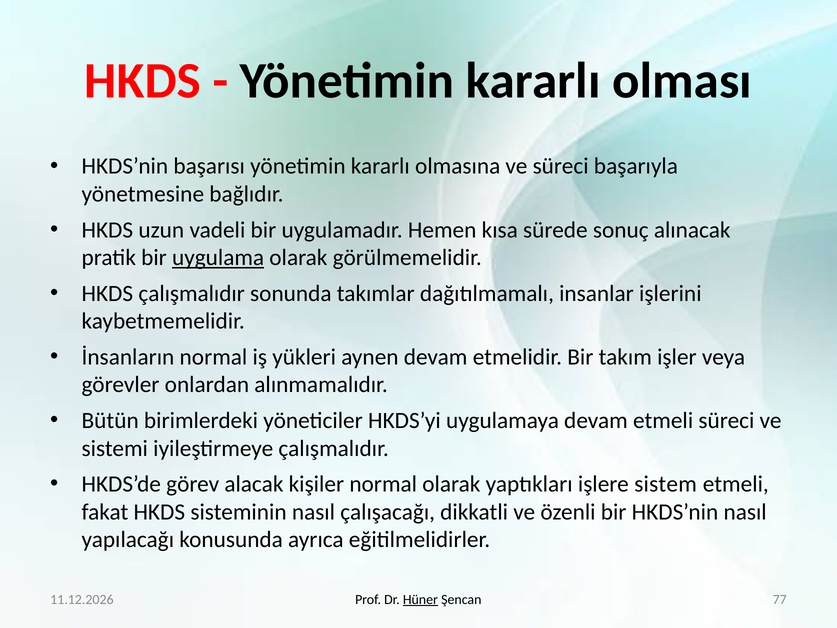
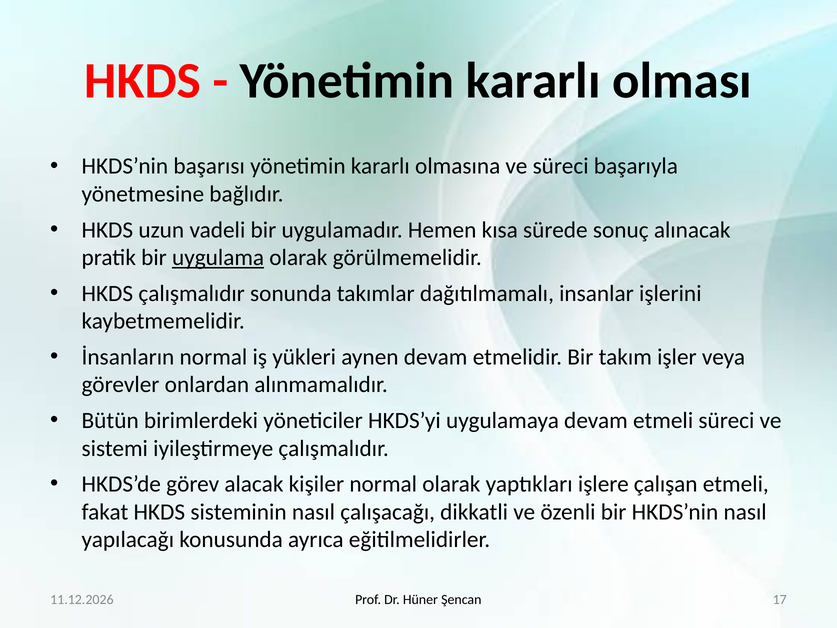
sistem: sistem -> çalışan
Hüner underline: present -> none
77: 77 -> 17
